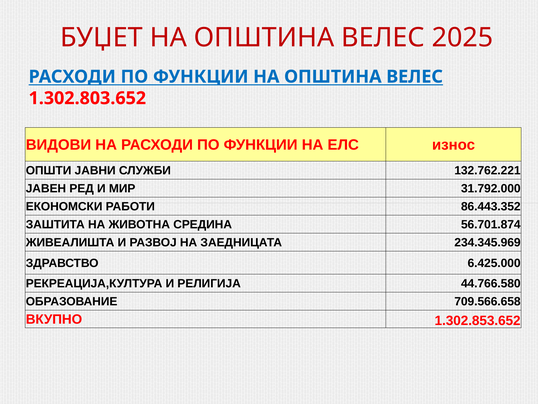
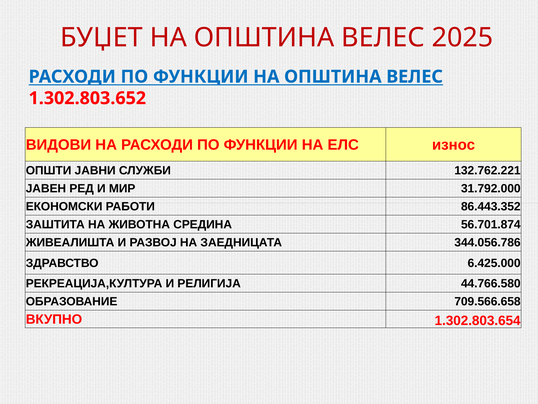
234.345.969: 234.345.969 -> 344.056.786
1.302.853.652: 1.302.853.652 -> 1.302.803.654
